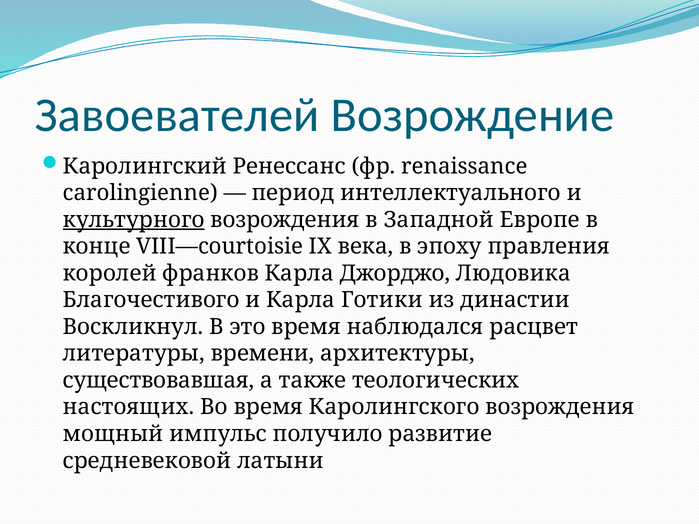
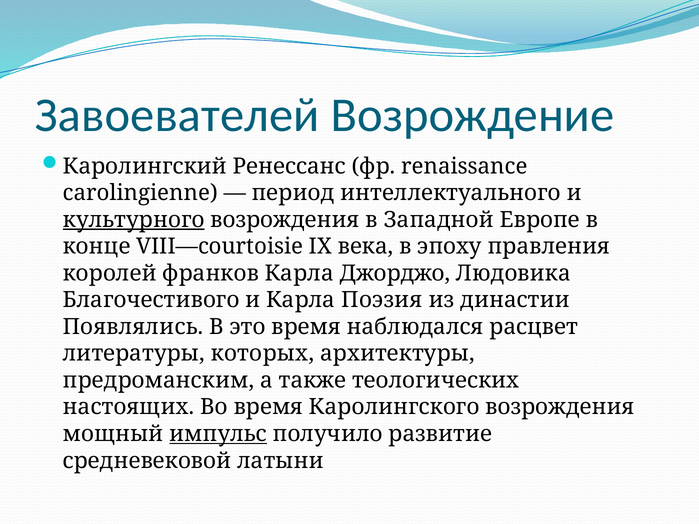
Готики: Готики -> Поэзия
Воскликнул: Воскликнул -> Появлялись
времени: времени -> которых
существовавшая: существовавшая -> предроманским
импульс underline: none -> present
